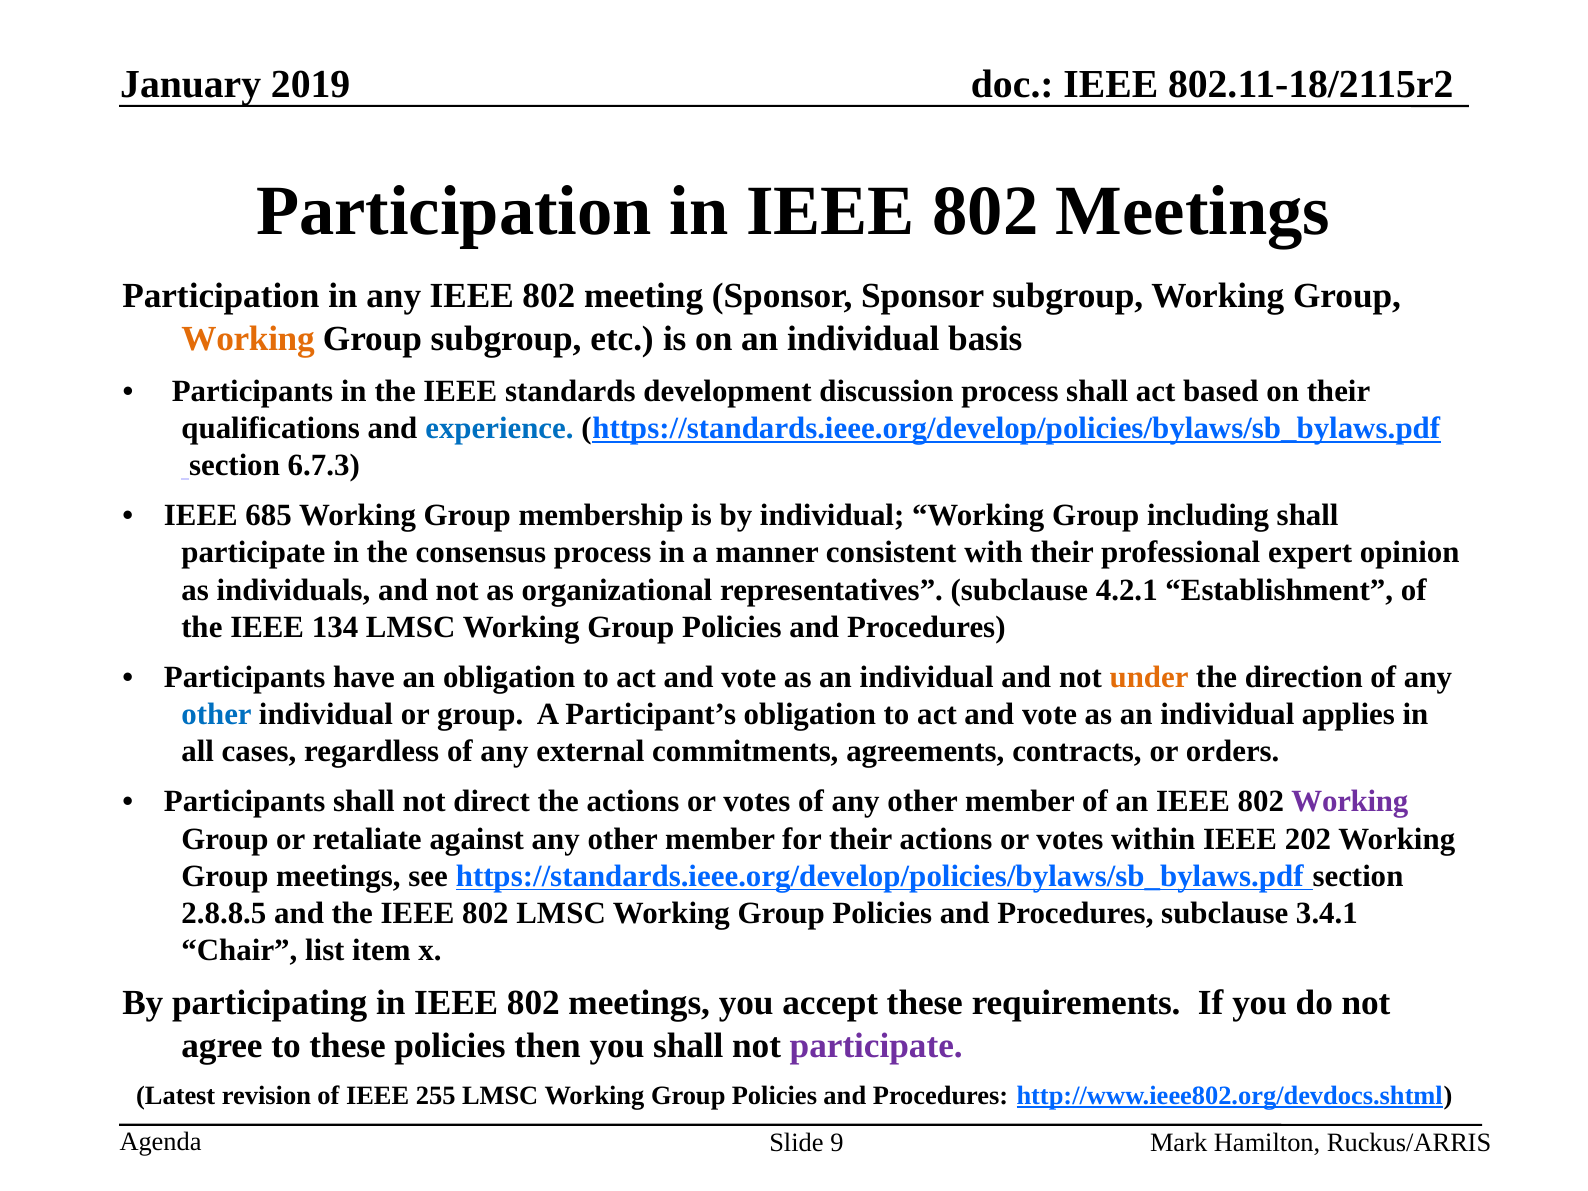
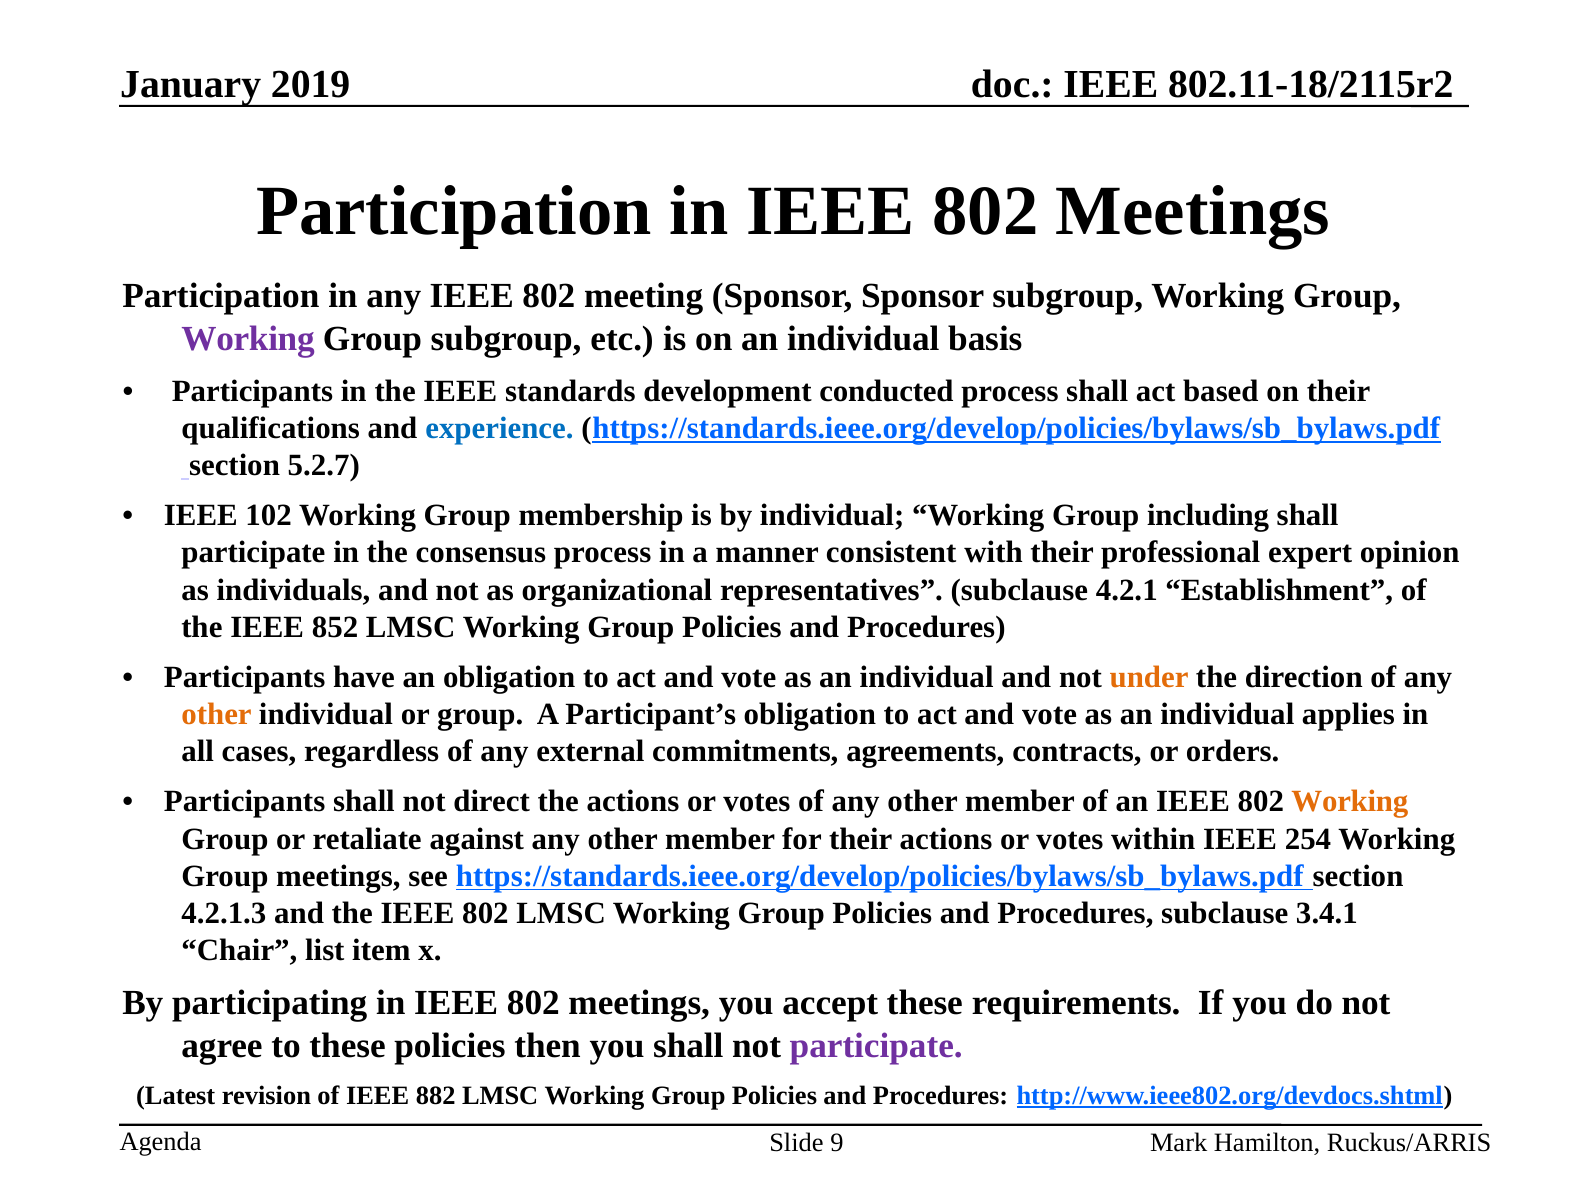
Working at (248, 339) colour: orange -> purple
discussion: discussion -> conducted
6.7.3: 6.7.3 -> 5.2.7
685: 685 -> 102
134: 134 -> 852
other at (217, 714) colour: blue -> orange
Working at (1350, 802) colour: purple -> orange
202: 202 -> 254
2.8.8.5: 2.8.8.5 -> 4.2.1.3
255: 255 -> 882
